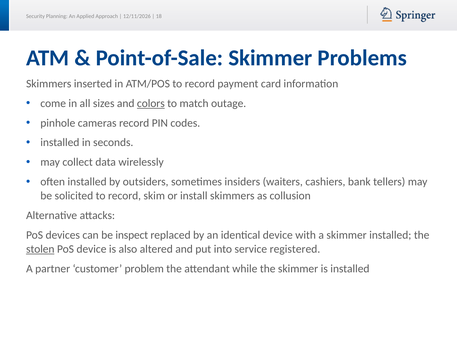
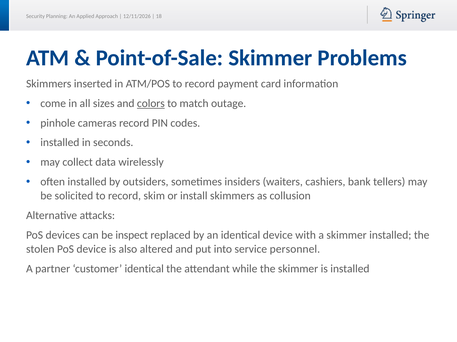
stolen underline: present -> none
registered: registered -> personnel
customer problem: problem -> identical
